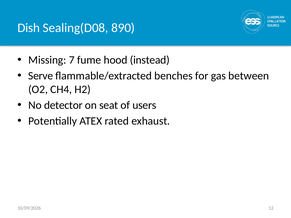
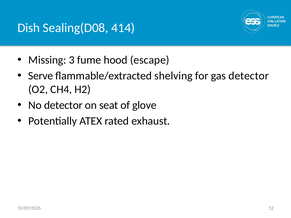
890: 890 -> 414
7: 7 -> 3
instead: instead -> escape
benches: benches -> shelving
gas between: between -> detector
users: users -> glove
